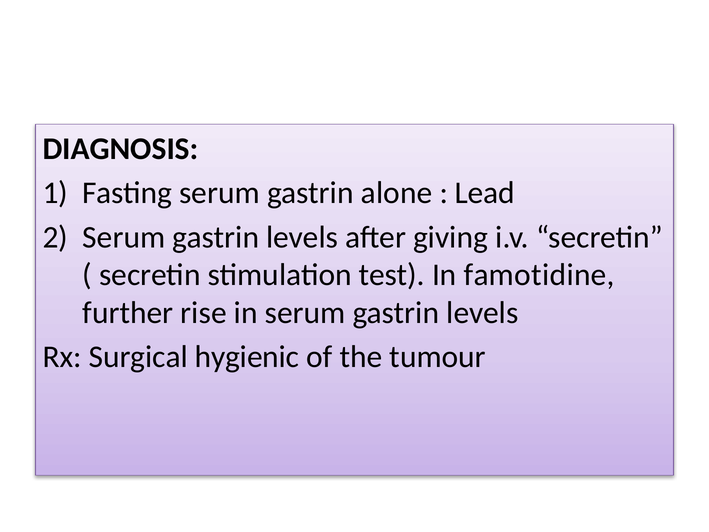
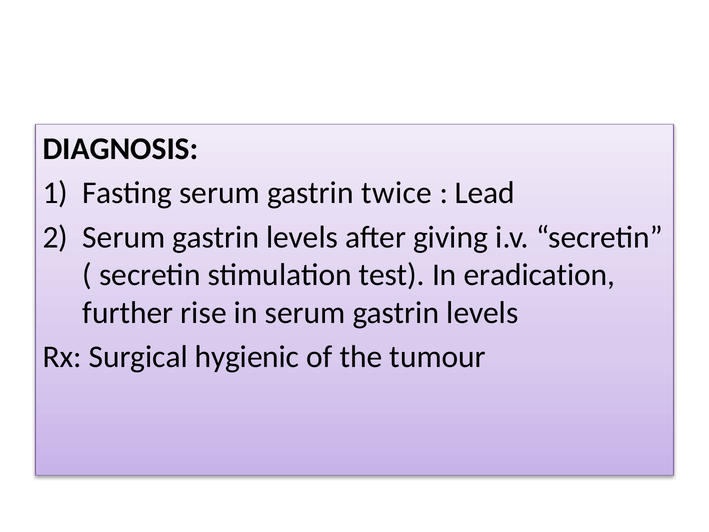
alone: alone -> twice
famotidine: famotidine -> eradication
